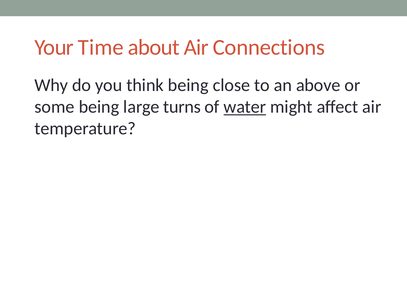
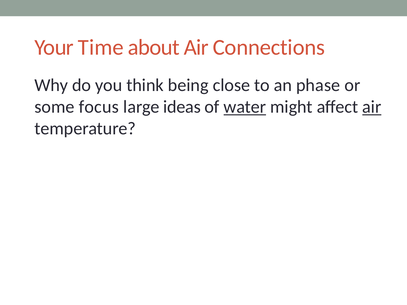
above: above -> phase
some being: being -> focus
turns: turns -> ideas
air at (372, 107) underline: none -> present
